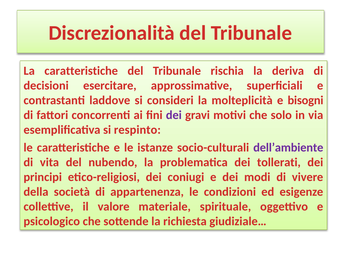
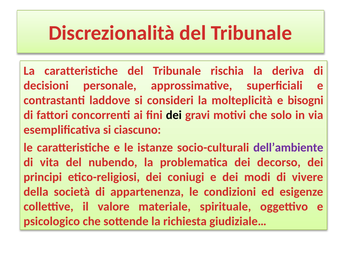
esercitare: esercitare -> personale
dei at (174, 115) colour: purple -> black
respinto: respinto -> ciascuno
tollerati: tollerati -> decorso
